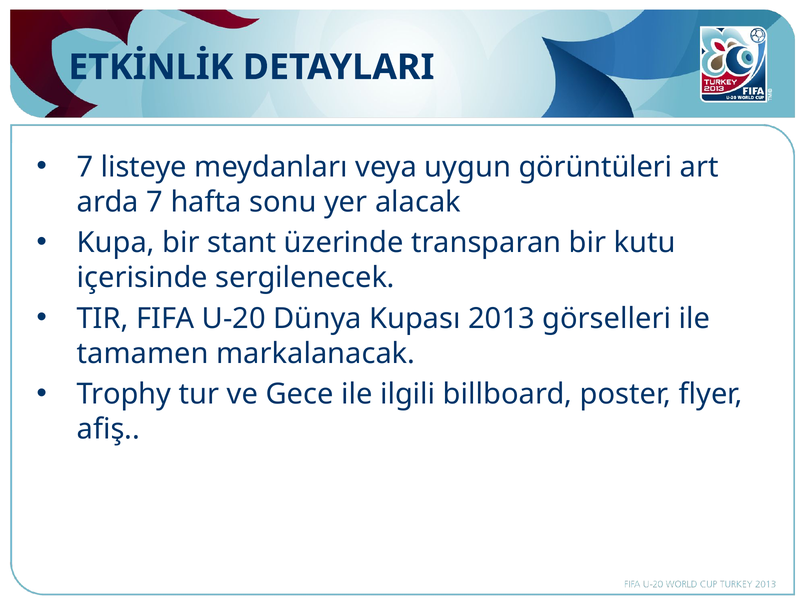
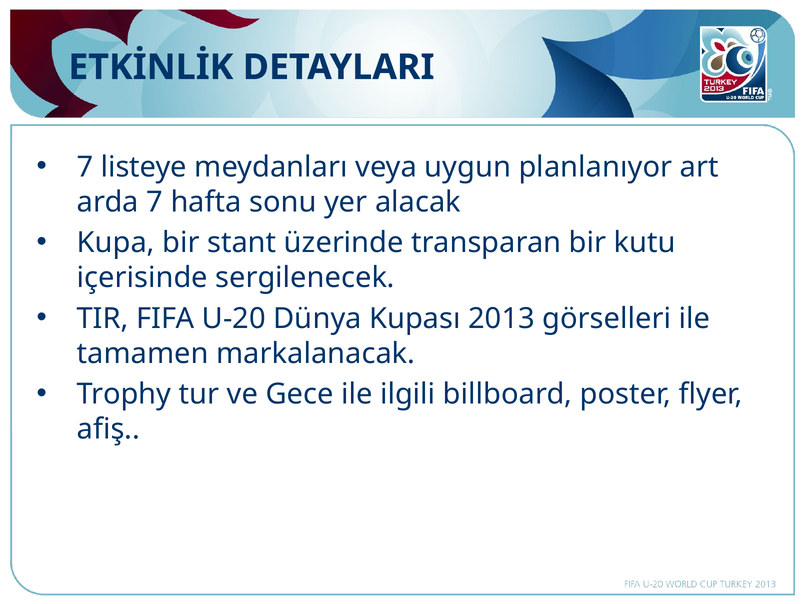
görüntüleri: görüntüleri -> planlanıyor
